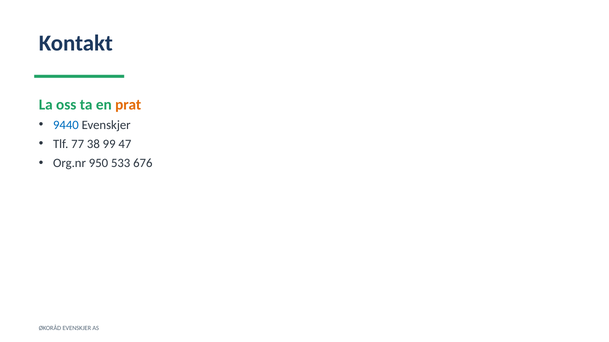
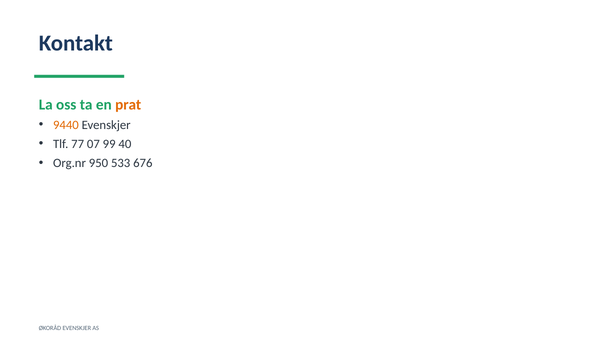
9440 colour: blue -> orange
38: 38 -> 07
47: 47 -> 40
